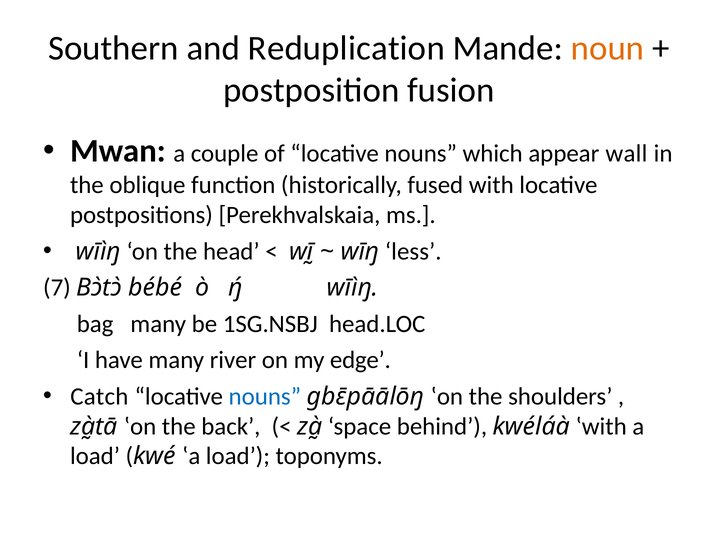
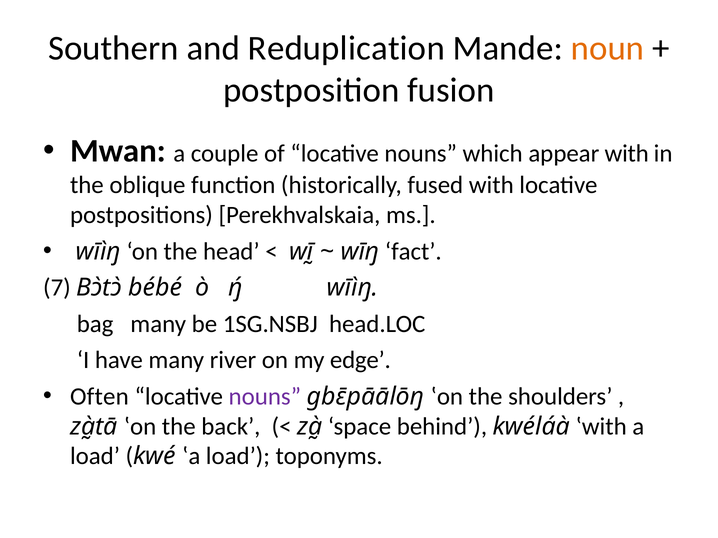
appear wall: wall -> with
less: less -> fact
Catch: Catch -> Often
nouns at (265, 397) colour: blue -> purple
